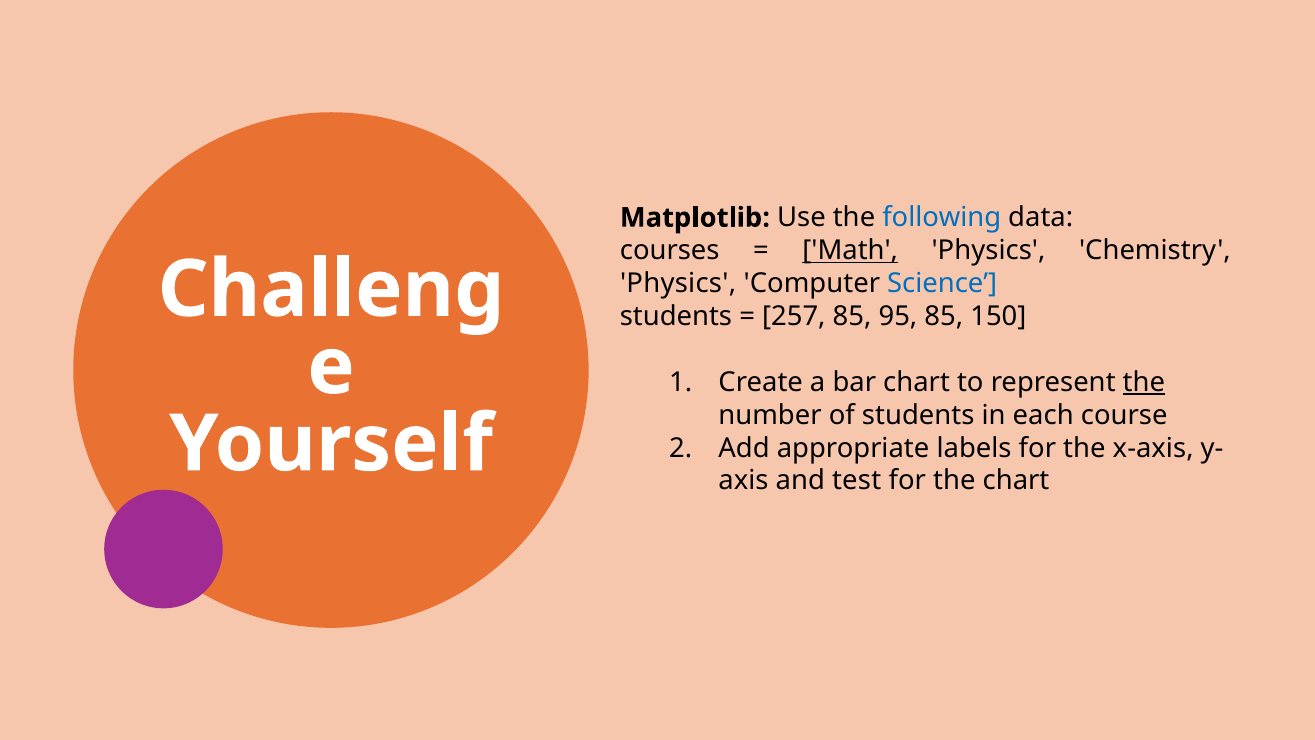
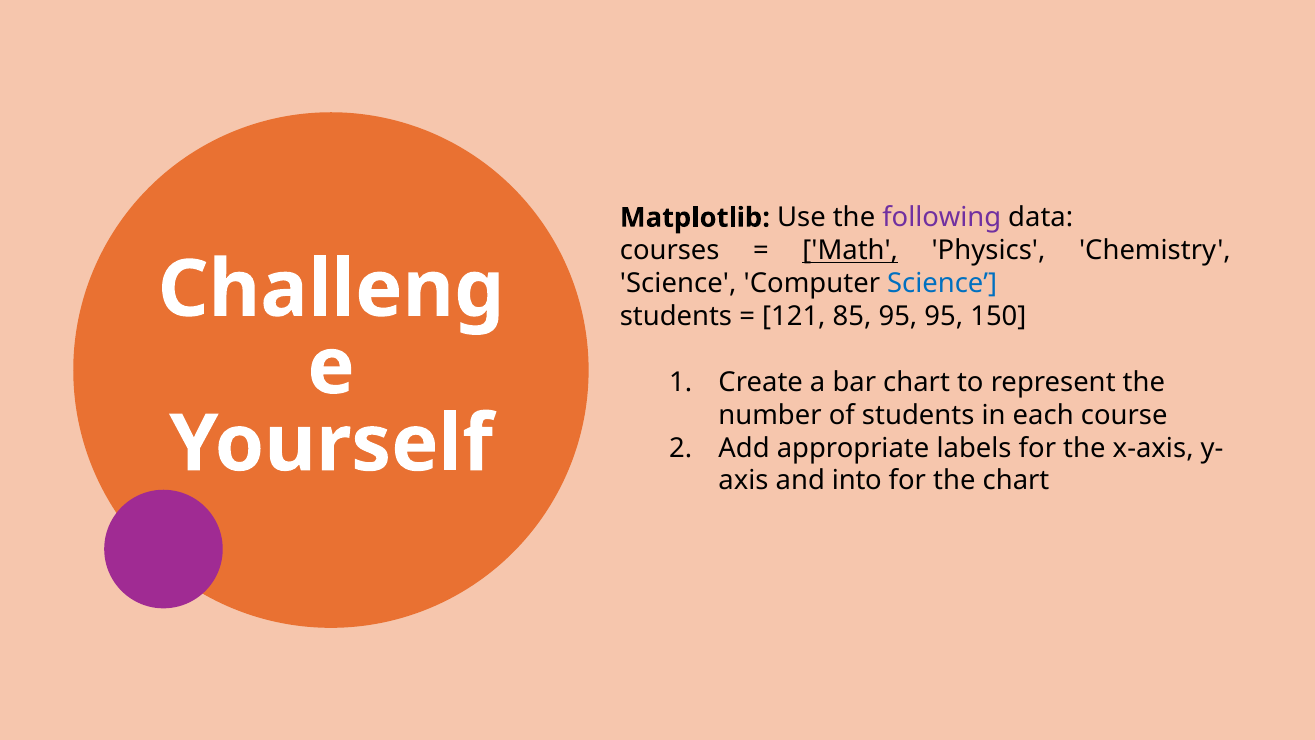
following colour: blue -> purple
Physics at (678, 283): Physics -> Science
257: 257 -> 121
95 85: 85 -> 95
the at (1144, 382) underline: present -> none
test: test -> into
